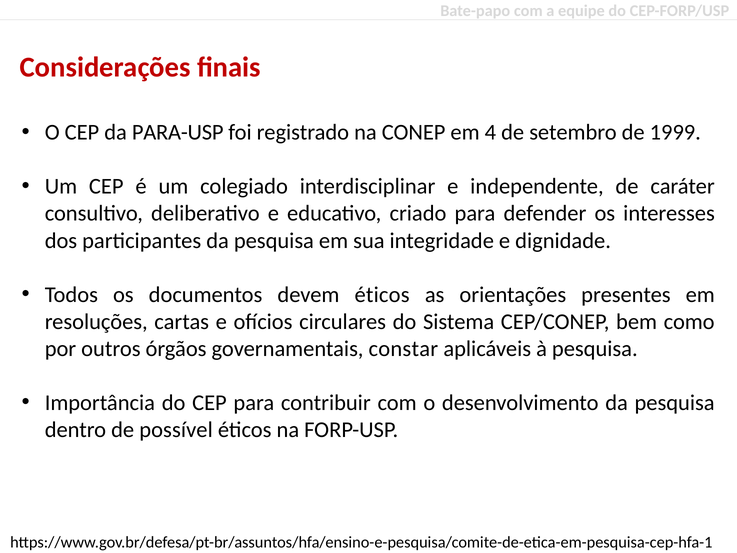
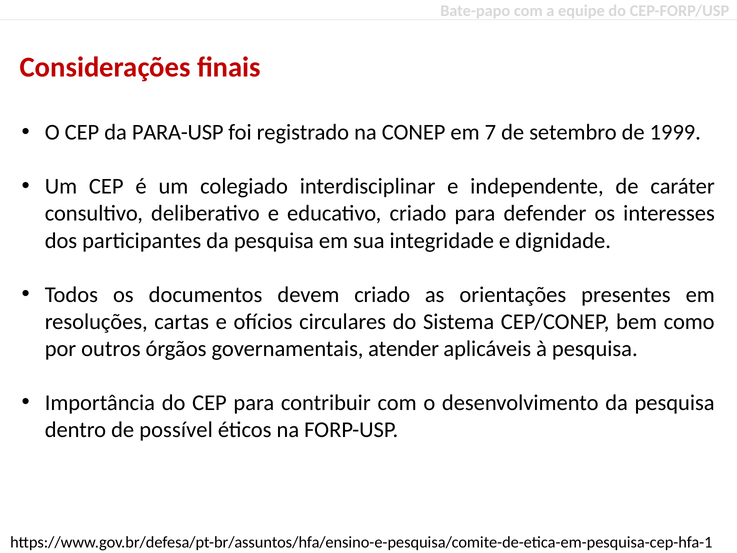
4: 4 -> 7
devem éticos: éticos -> criado
constar: constar -> atender
